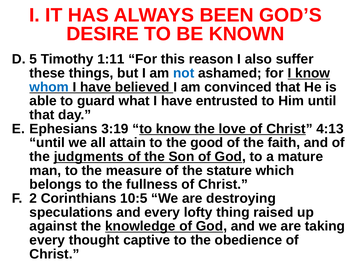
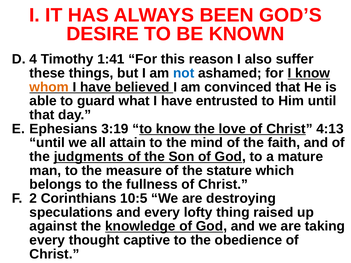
5: 5 -> 4
1:11: 1:11 -> 1:41
whom colour: blue -> orange
good: good -> mind
